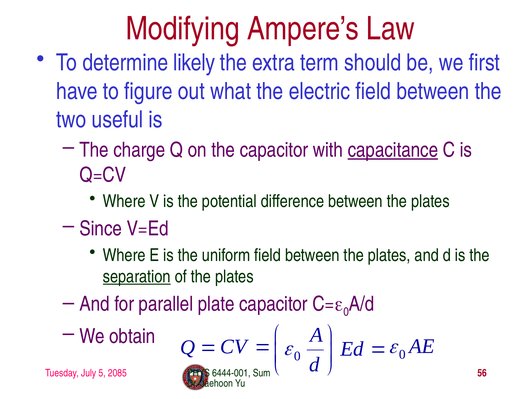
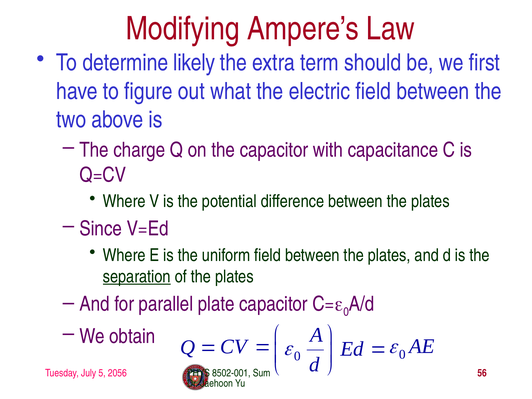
useful: useful -> above
capacitance underline: present -> none
2085: 2085 -> 2056
6444-001: 6444-001 -> 8502-001
